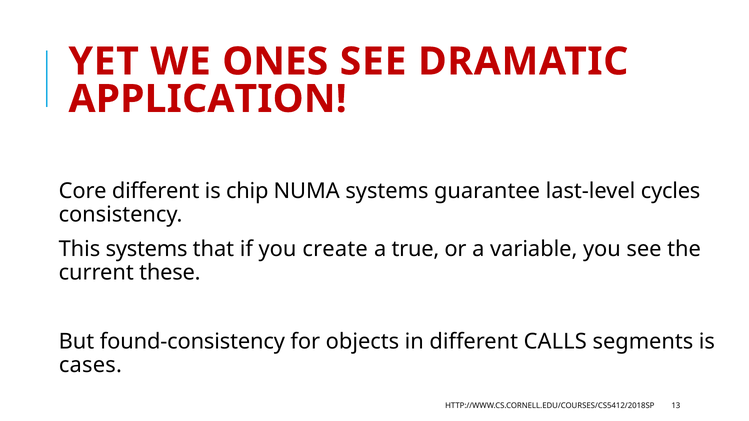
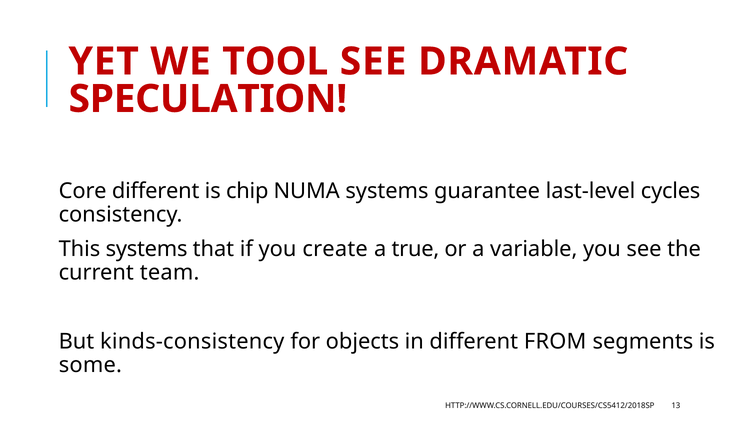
ONES: ONES -> TOOL
APPLICATION: APPLICATION -> SPECULATION
these: these -> team
found-consistency: found-consistency -> kinds-consistency
CALLS: CALLS -> FROM
cases: cases -> some
